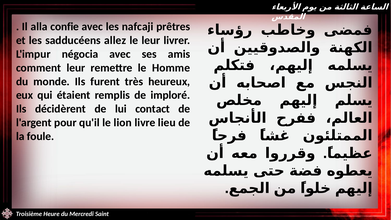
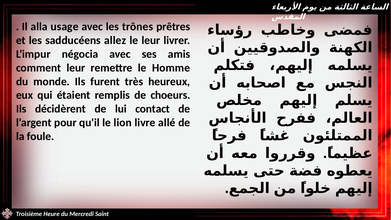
confie: confie -> usage
nafcaji: nafcaji -> trônes
imploré: imploré -> choeurs
lieu: lieu -> allé
